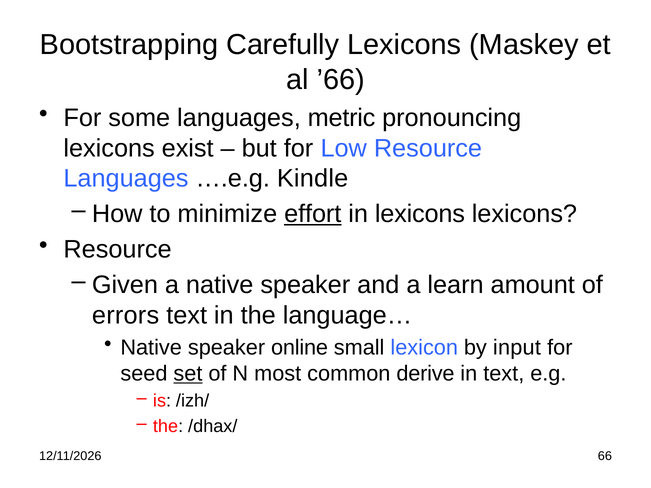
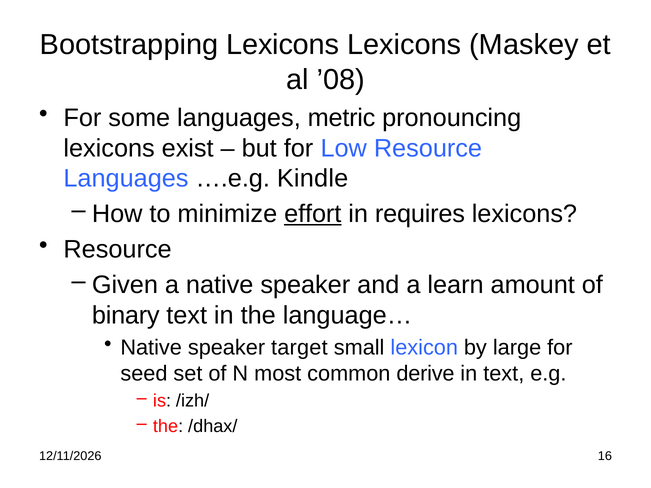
Bootstrapping Carefully: Carefully -> Lexicons
’66: ’66 -> ’08
in lexicons: lexicons -> requires
errors: errors -> binary
online: online -> target
input: input -> large
set underline: present -> none
66: 66 -> 16
